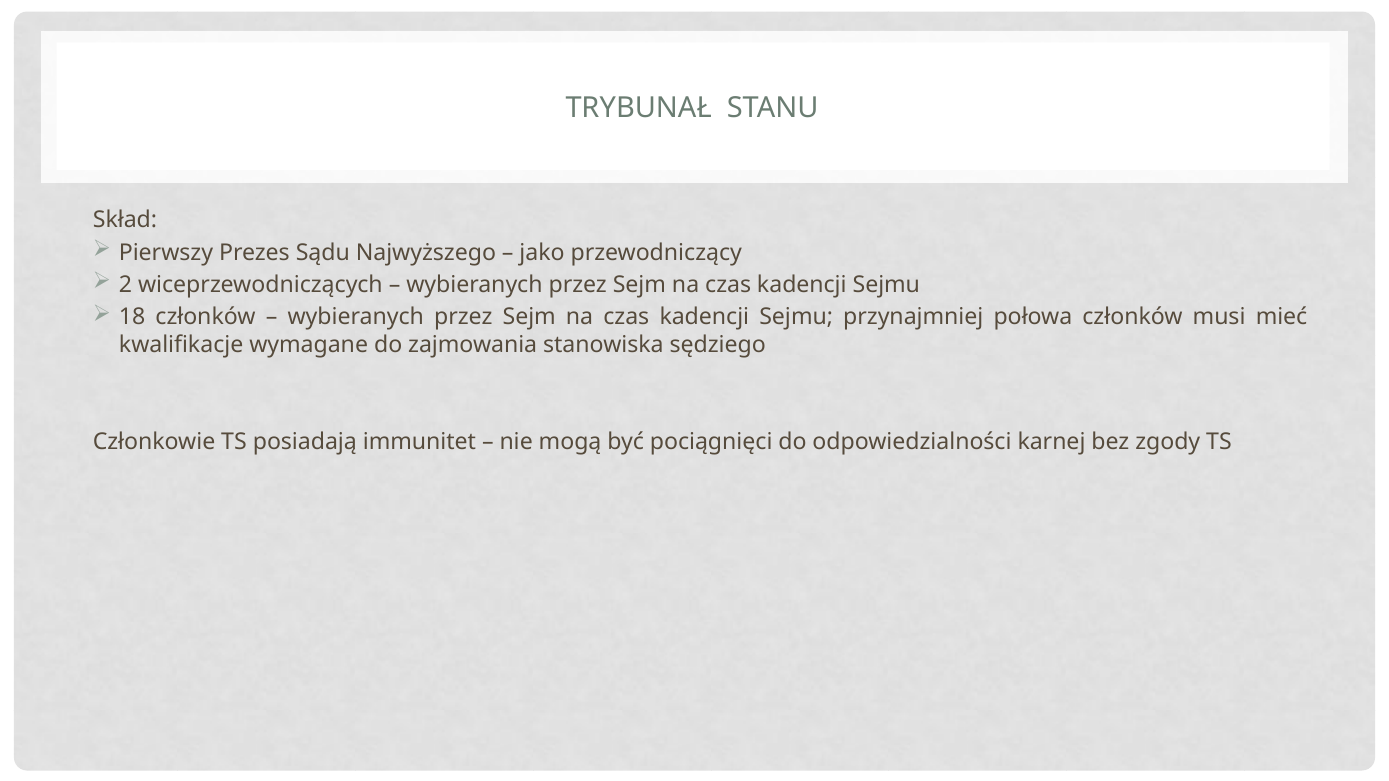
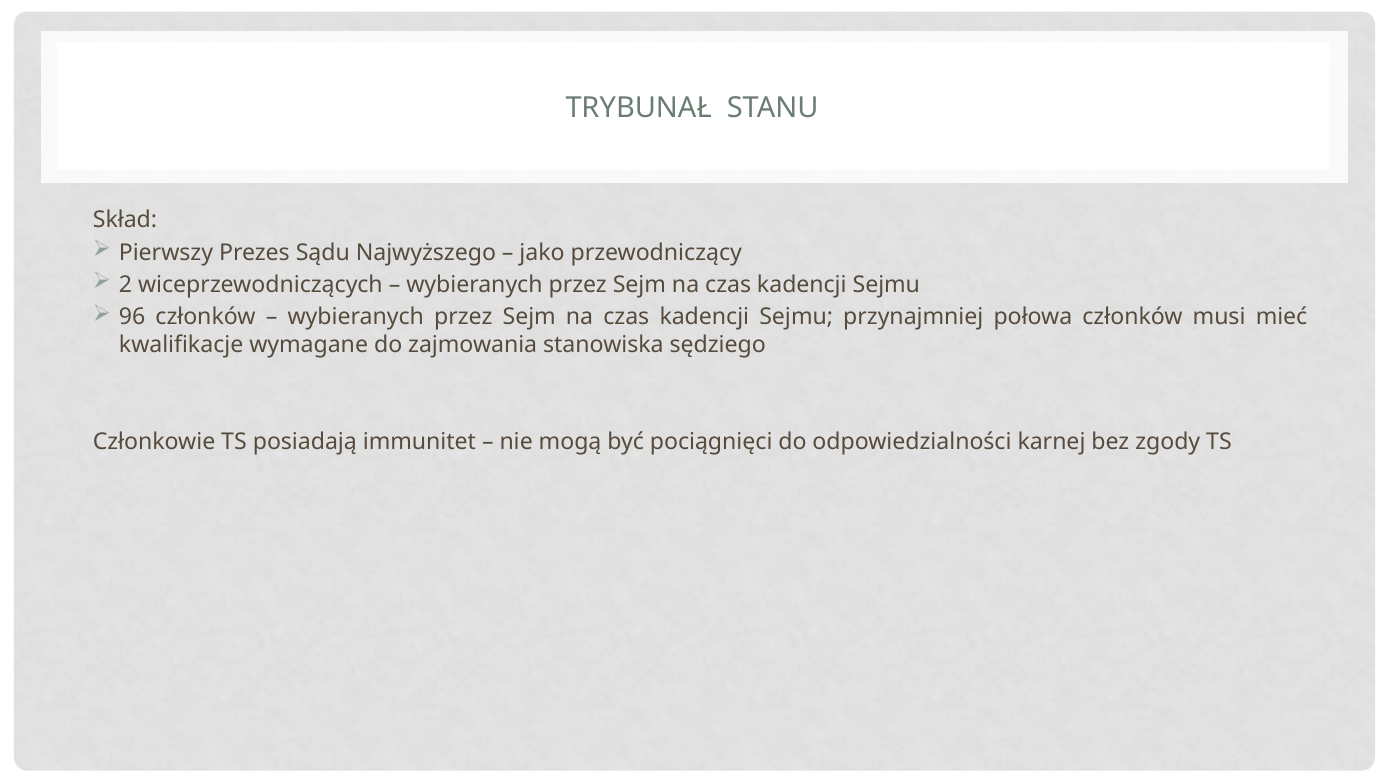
18: 18 -> 96
